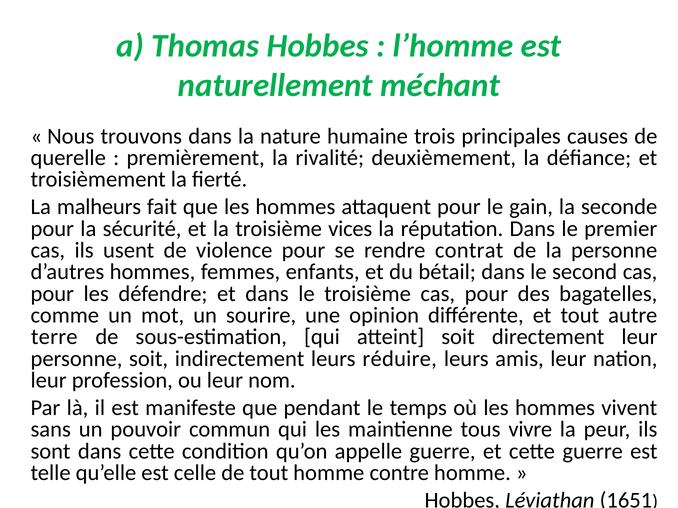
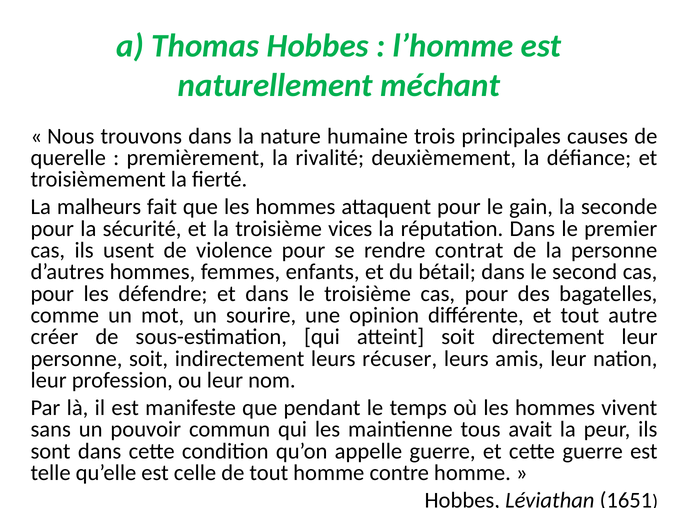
terre: terre -> créer
réduire: réduire -> récuser
vivre: vivre -> avait
